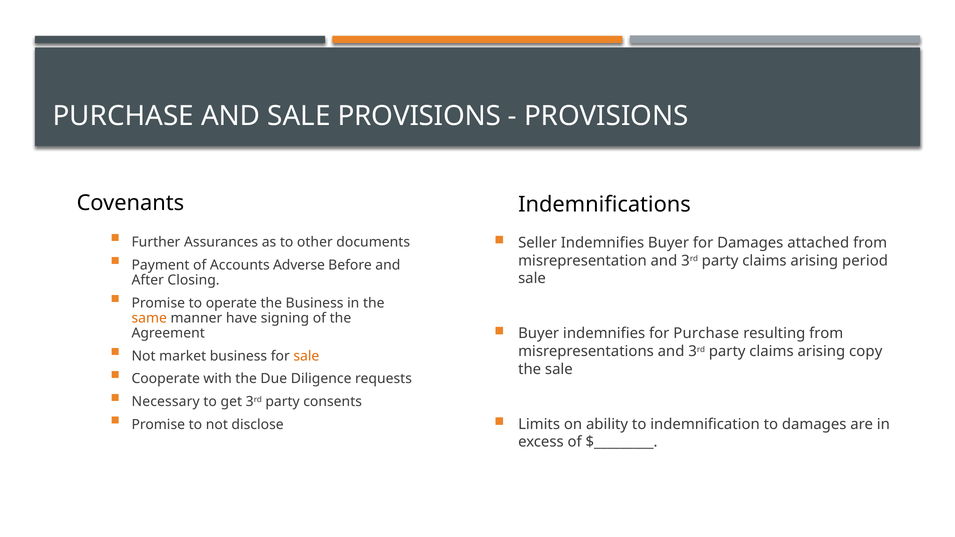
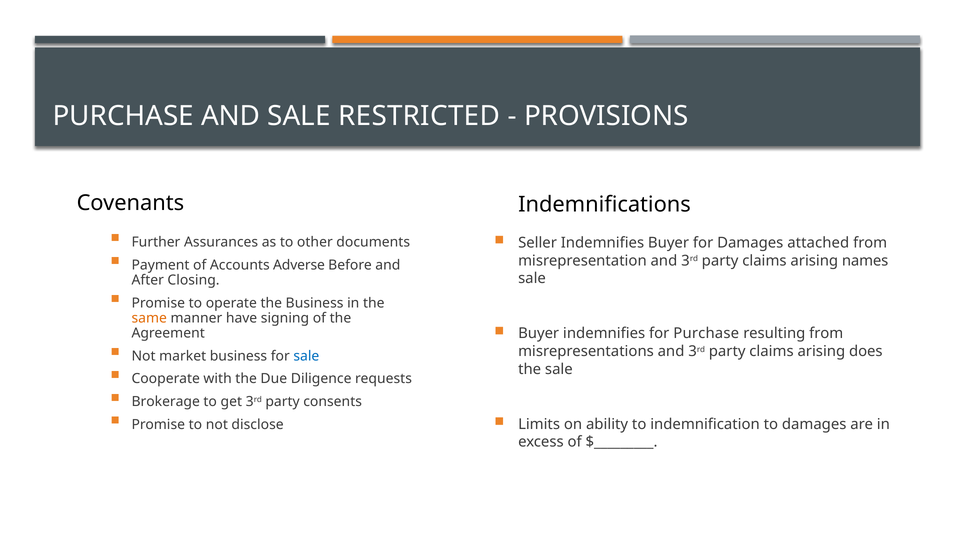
SALE PROVISIONS: PROVISIONS -> RESTRICTED
period: period -> names
copy: copy -> does
sale at (306, 356) colour: orange -> blue
Necessary: Necessary -> Brokerage
